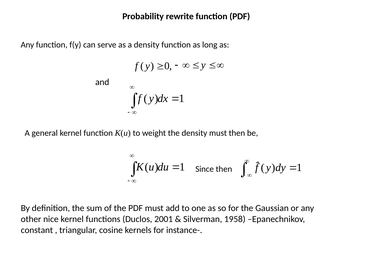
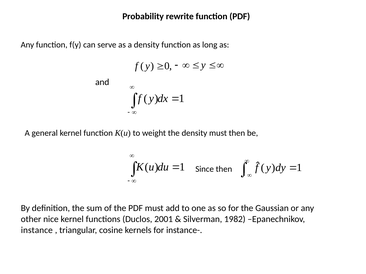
1958: 1958 -> 1982
constant: constant -> instance
